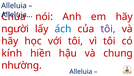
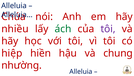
người: người -> nhiều
ách colour: blue -> green
kính: kính -> hiệp
